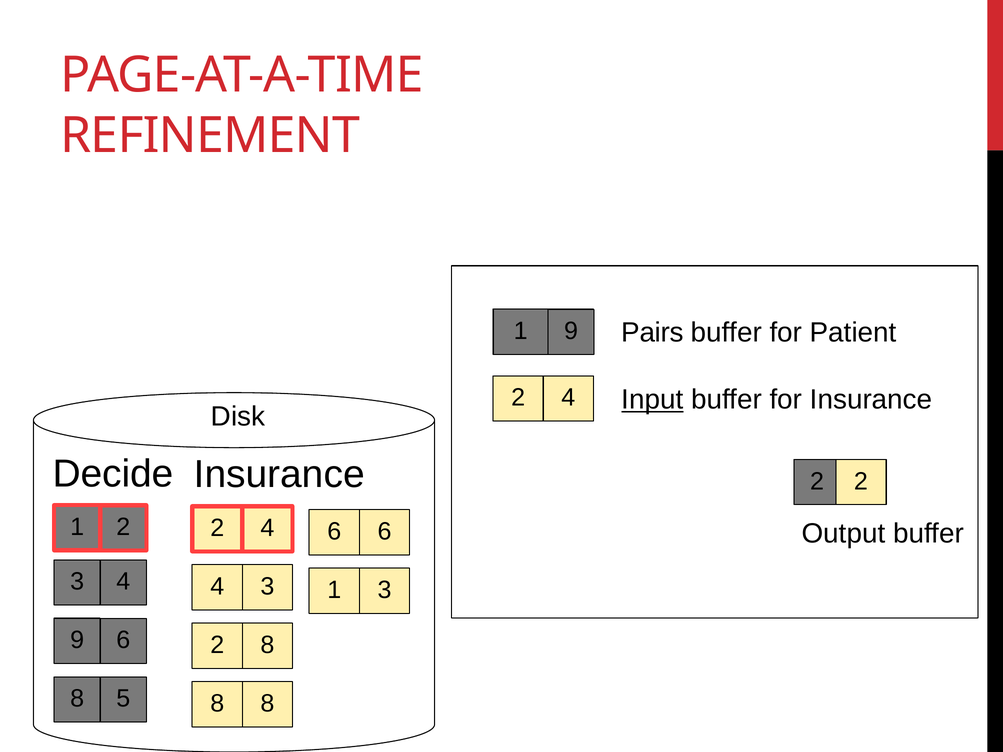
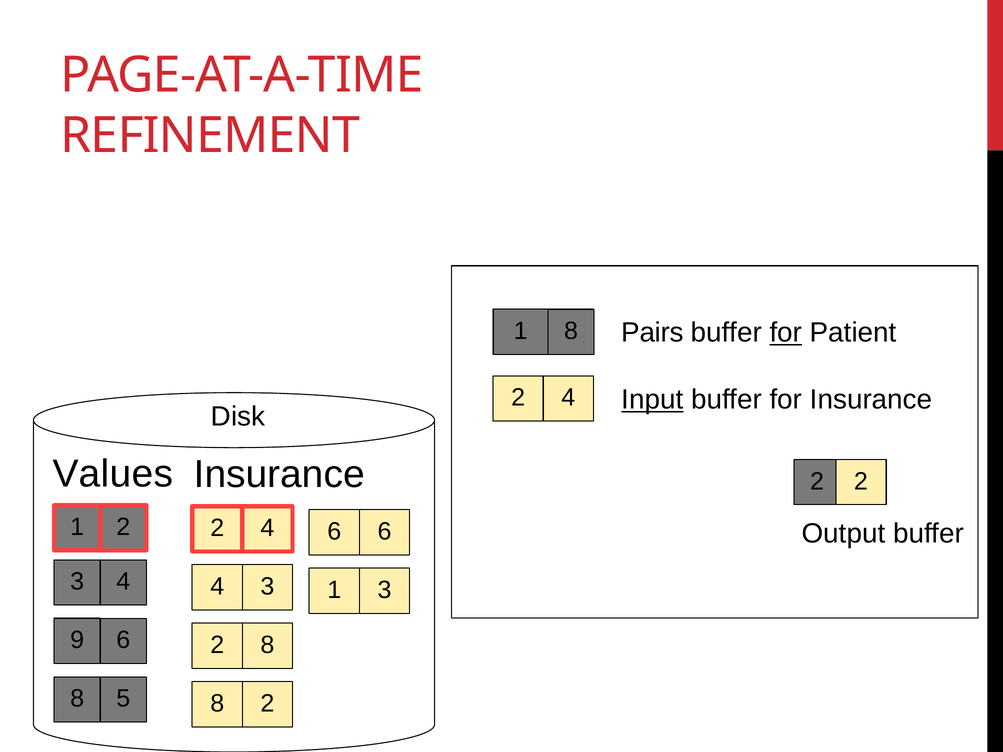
1 9: 9 -> 8
for at (786, 333) underline: none -> present
Decide: Decide -> Values
8 at (267, 704): 8 -> 2
